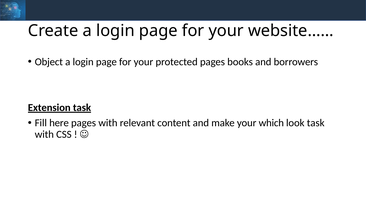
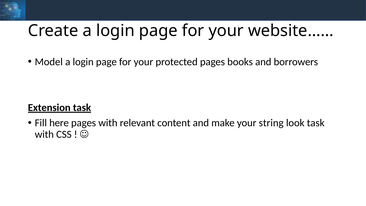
Object: Object -> Model
which: which -> string
